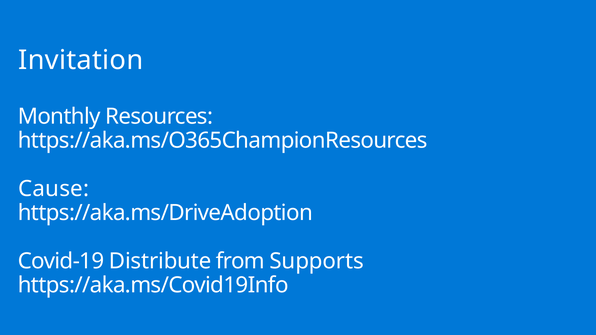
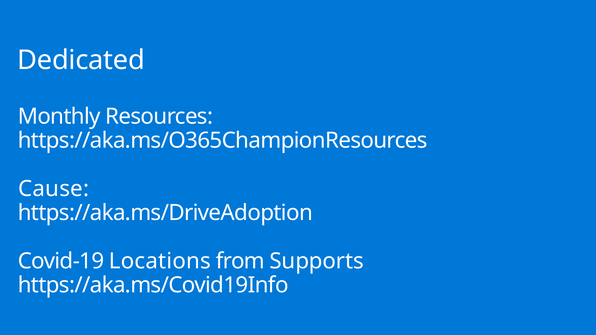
Invitation: Invitation -> Dedicated
Distribute: Distribute -> Locations
